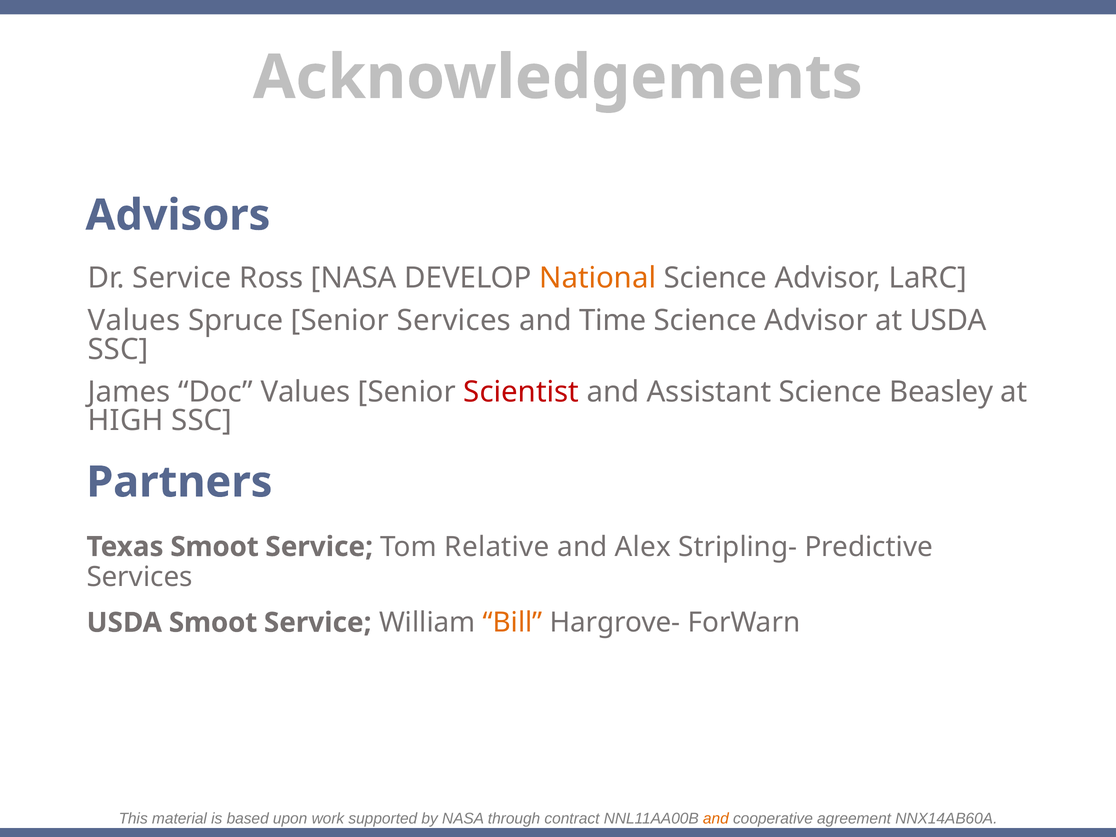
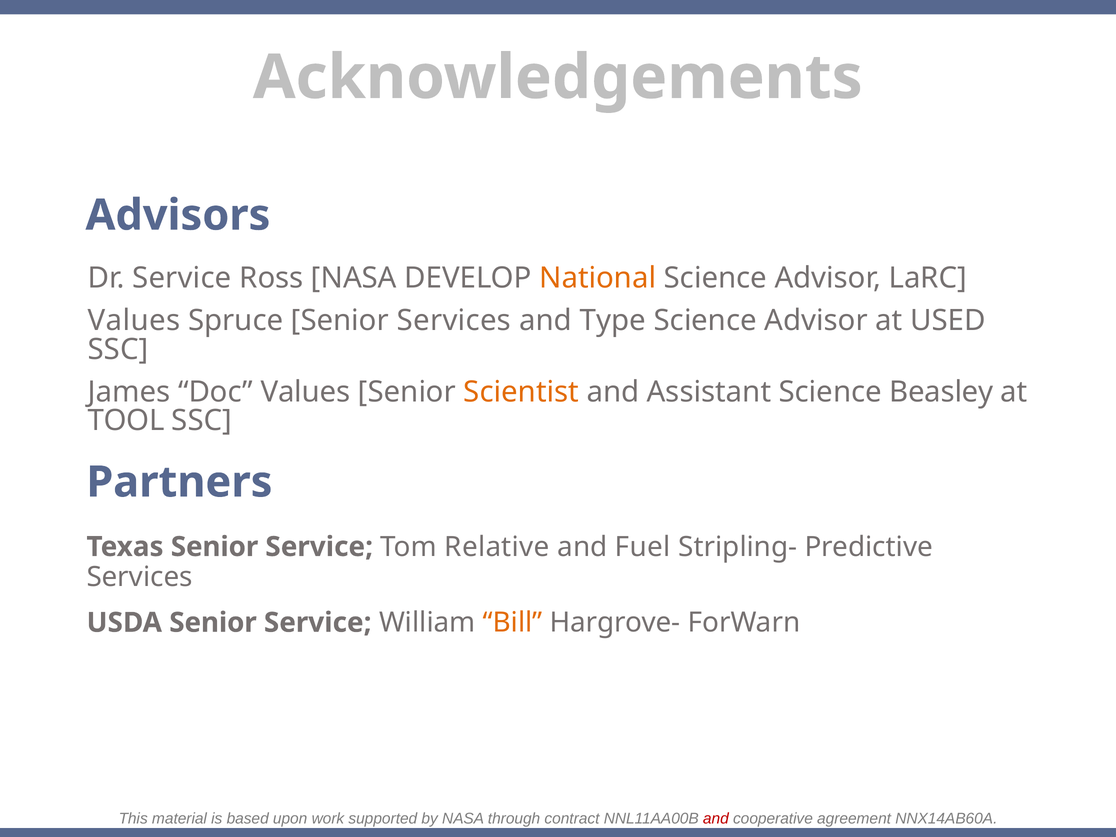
Time: Time -> Type
at USDA: USDA -> USED
Scientist colour: red -> orange
HIGH: HIGH -> TOOL
Texas Smoot: Smoot -> Senior
Alex: Alex -> Fuel
USDA Smoot: Smoot -> Senior
and at (716, 819) colour: orange -> red
